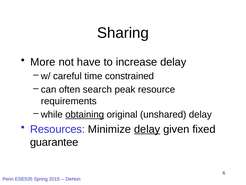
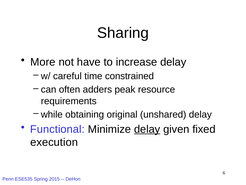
search: search -> adders
obtaining underline: present -> none
Resources: Resources -> Functional
guarantee: guarantee -> execution
